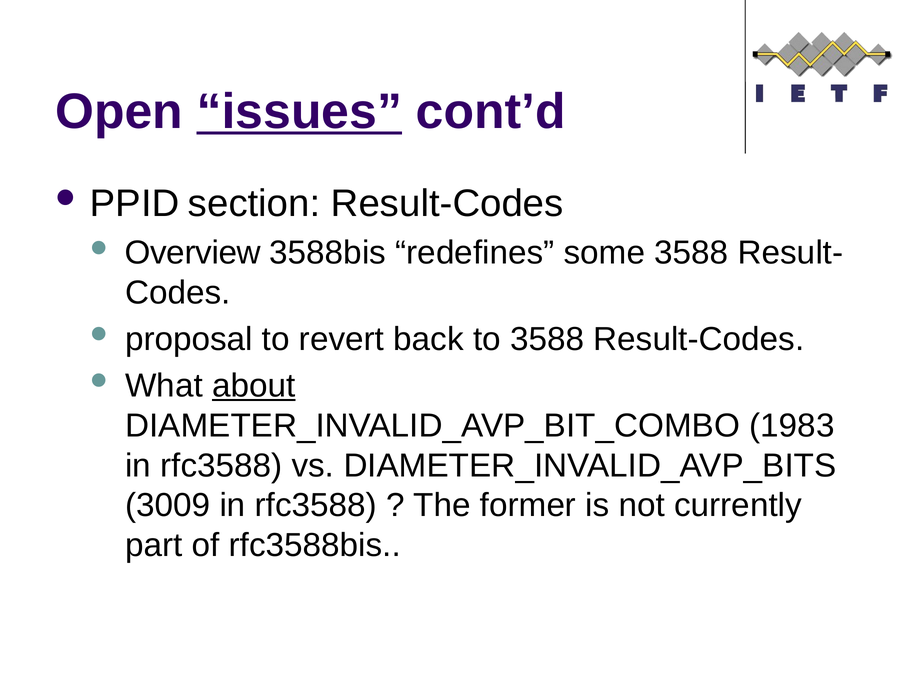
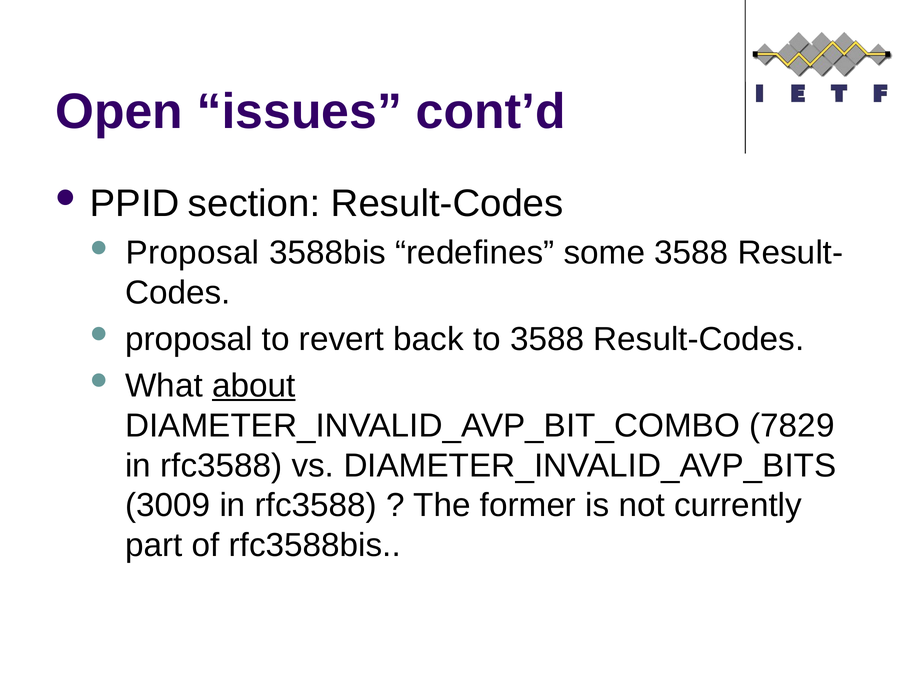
issues underline: present -> none
Overview at (193, 253): Overview -> Proposal
1983: 1983 -> 7829
